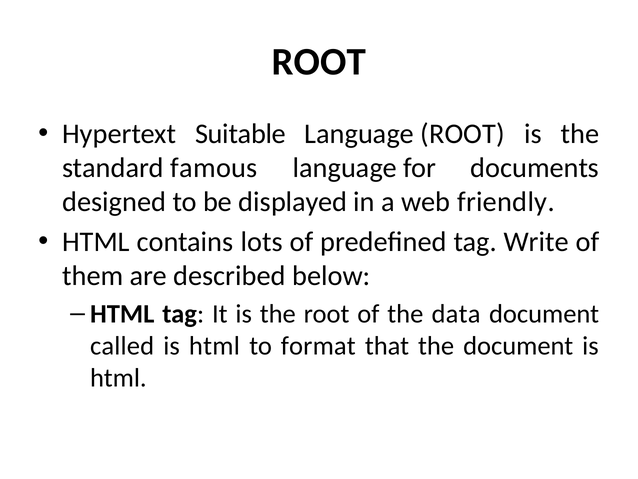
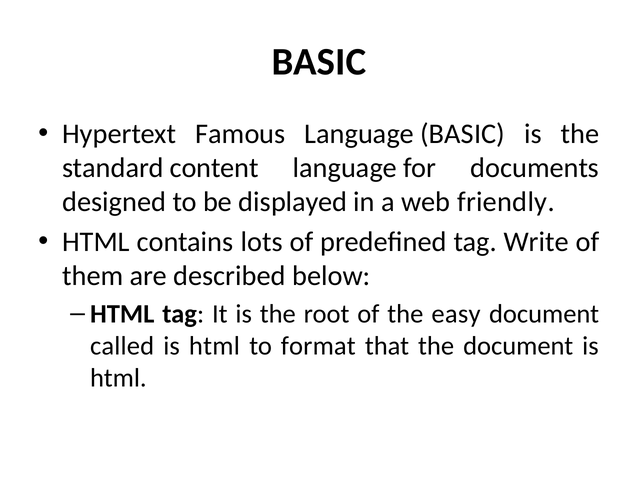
ROOT at (319, 62): ROOT -> BASIC
Suitable: Suitable -> Famous
Language ROOT: ROOT -> BASIC
famous: famous -> content
data: data -> easy
